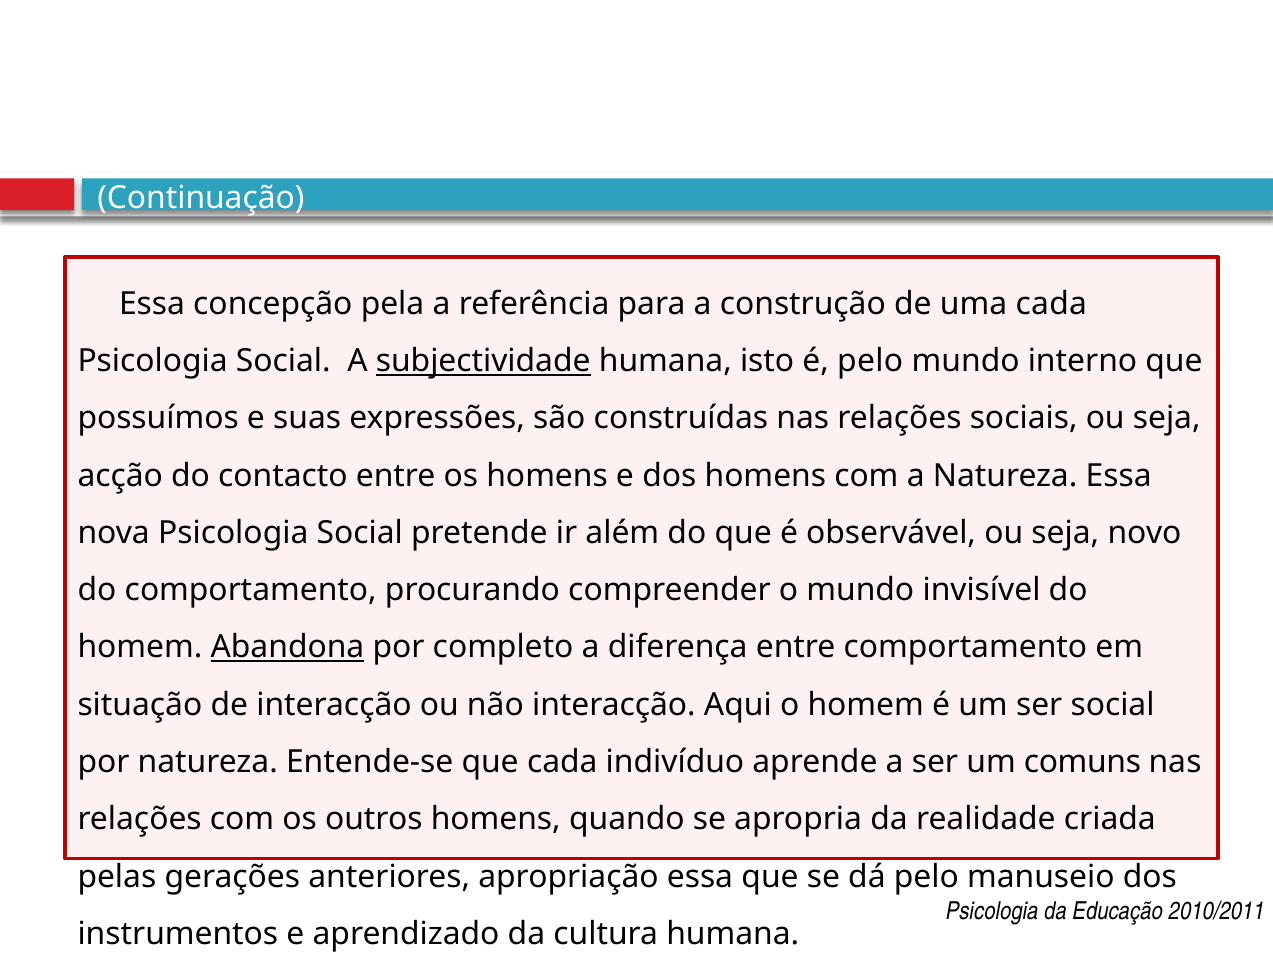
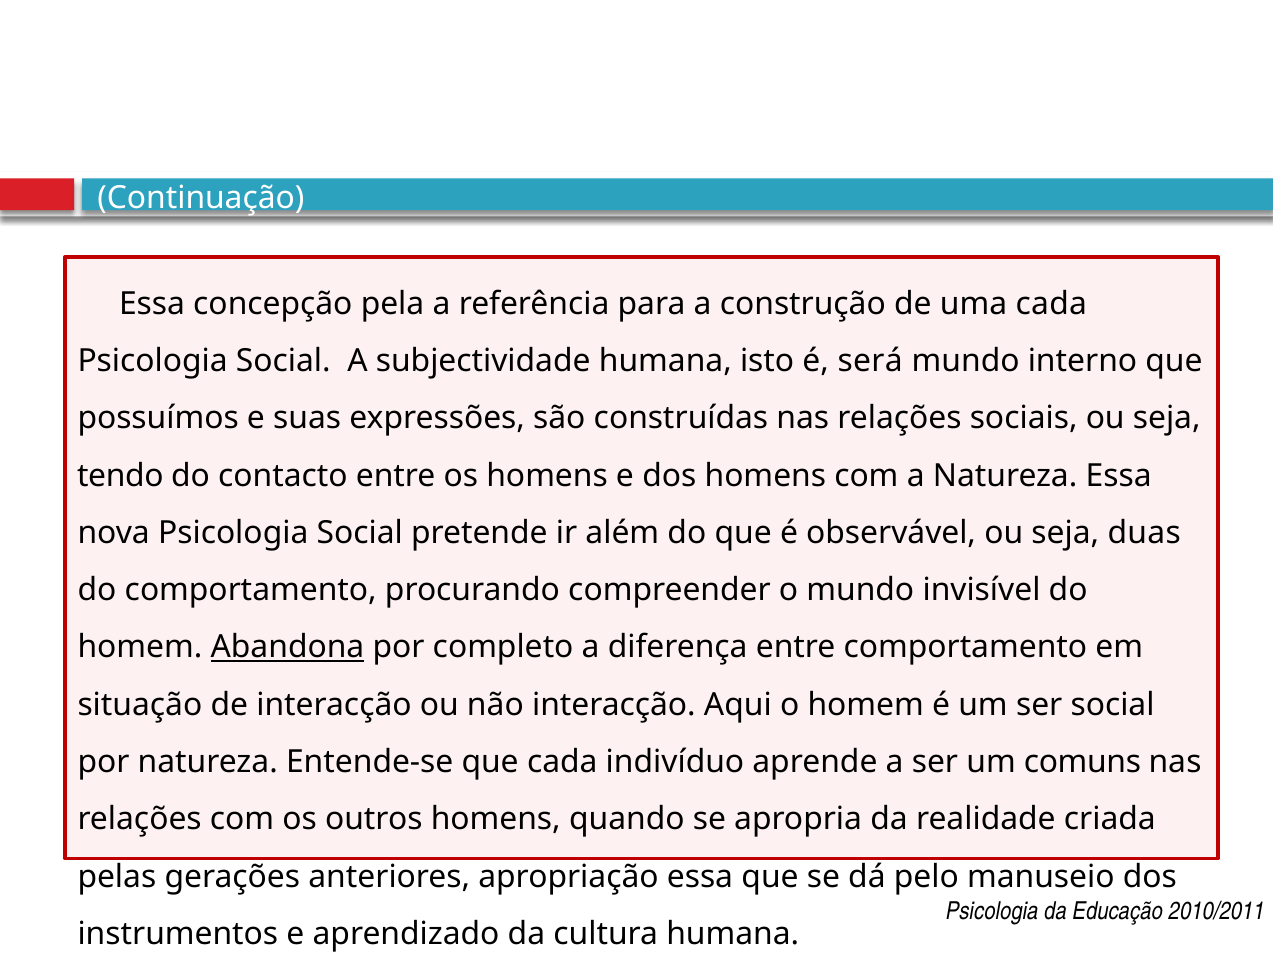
subjectividade underline: present -> none
é pelo: pelo -> será
acção: acção -> tendo
novo: novo -> duas
